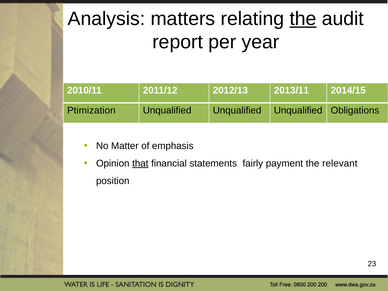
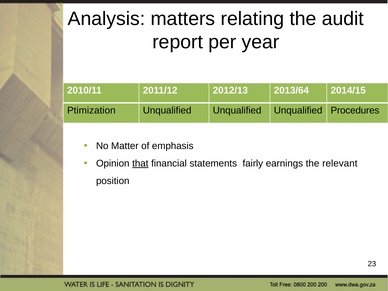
the at (303, 19) underline: present -> none
2013/11: 2013/11 -> 2013/64
Obligations: Obligations -> Procedures
payment: payment -> earnings
